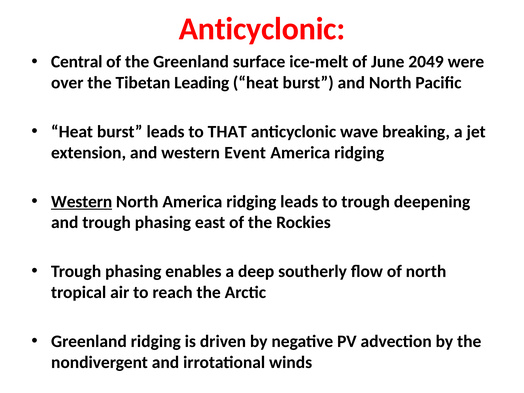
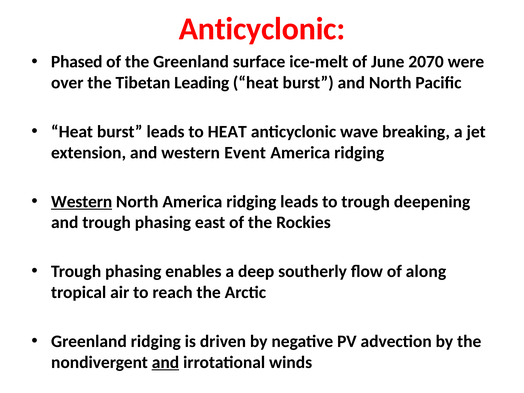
Central: Central -> Phased
2049: 2049 -> 2070
to THAT: THAT -> HEAT
of north: north -> along
and at (165, 362) underline: none -> present
